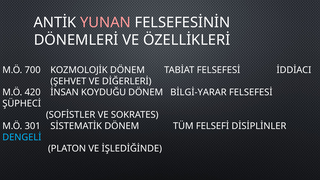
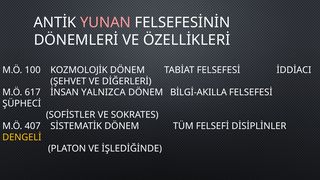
700: 700 -> 100
420: 420 -> 617
KOYDUĞU: KOYDUĞU -> YALNIZCA
BİLGİ-YARAR: BİLGİ-YARAR -> BİLGİ-AKILLA
301: 301 -> 407
DENGELİ colour: light blue -> yellow
